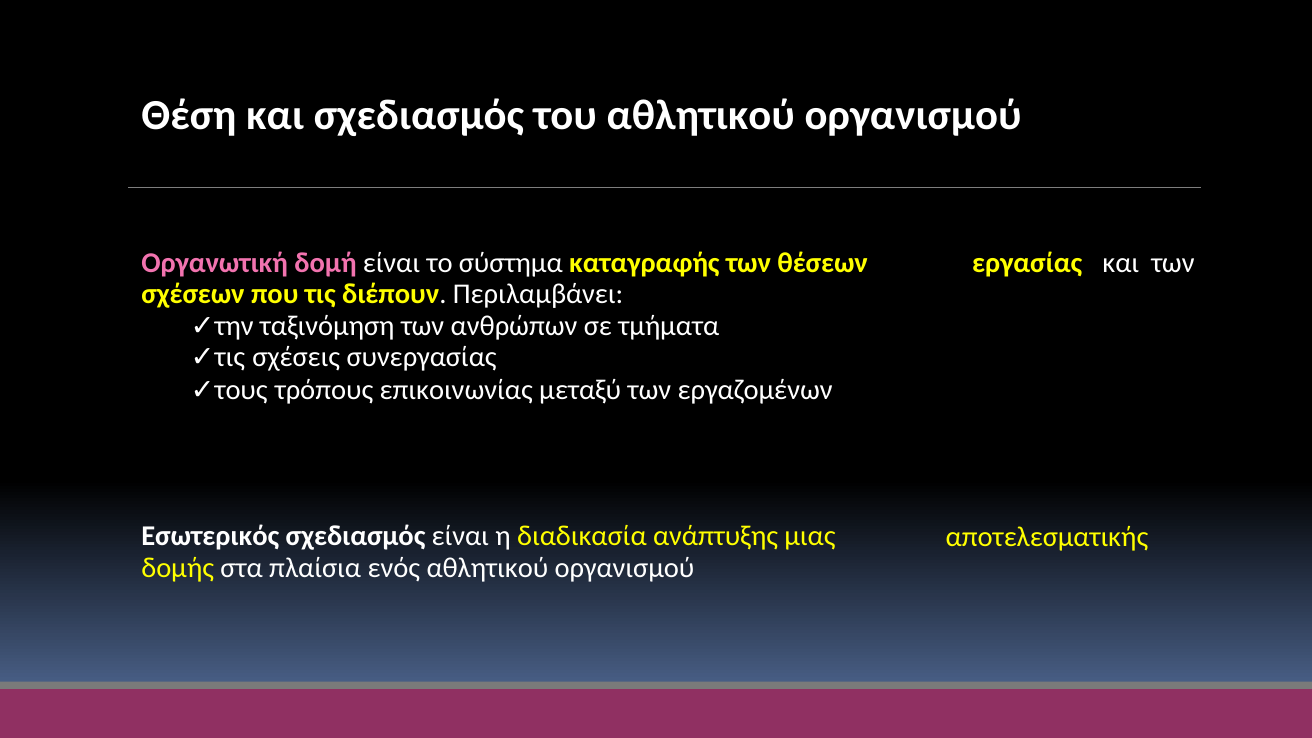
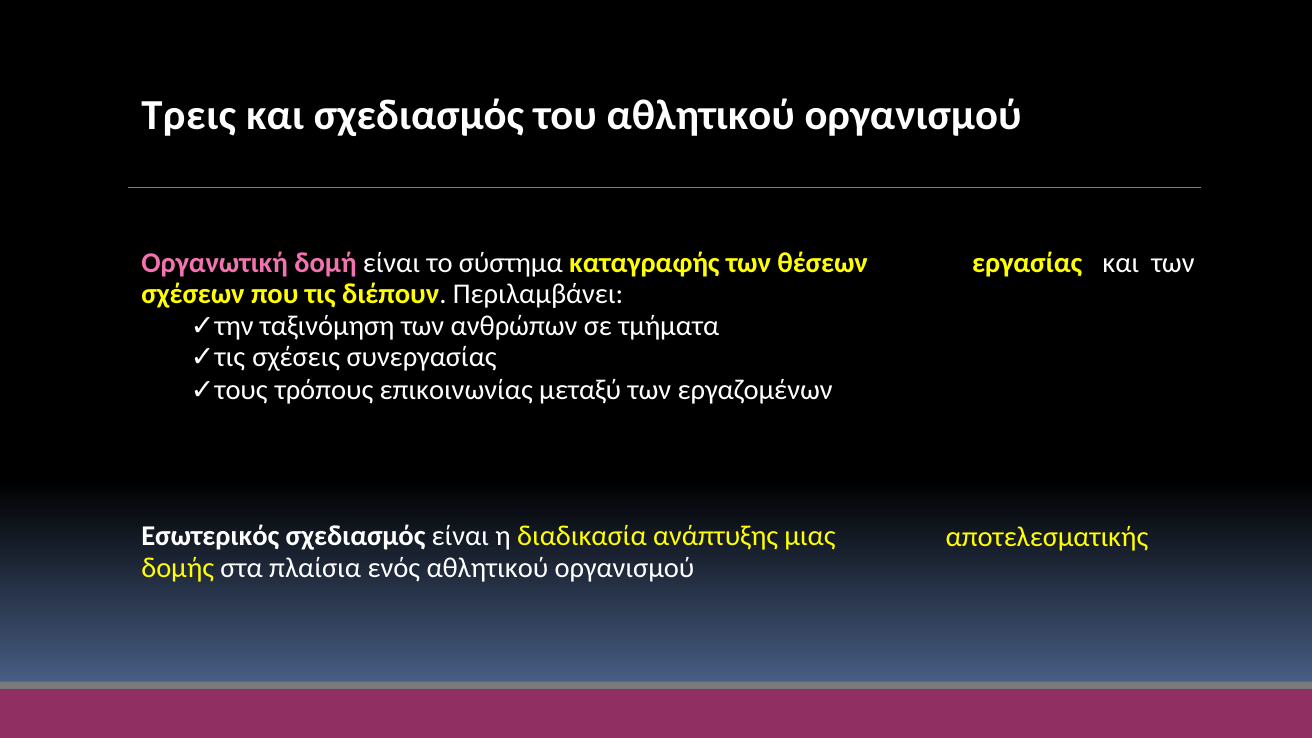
Θέση: Θέση -> Τρεις
